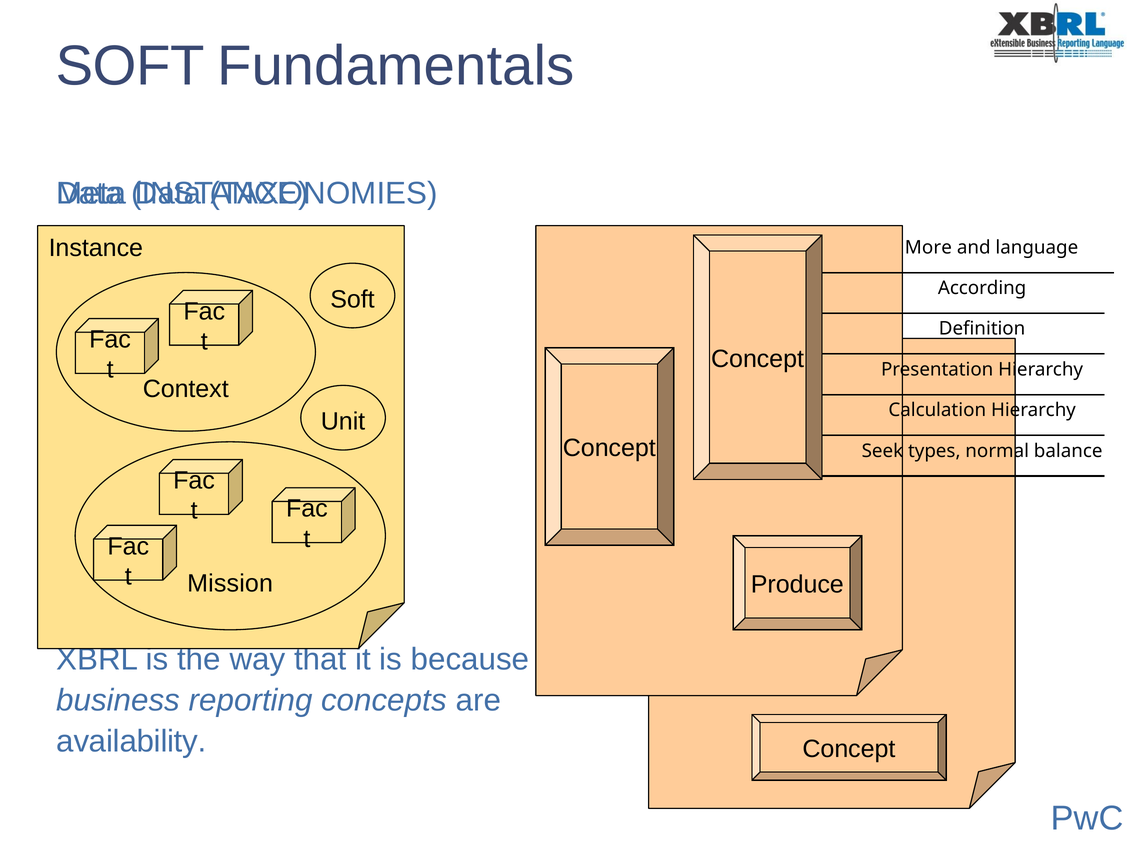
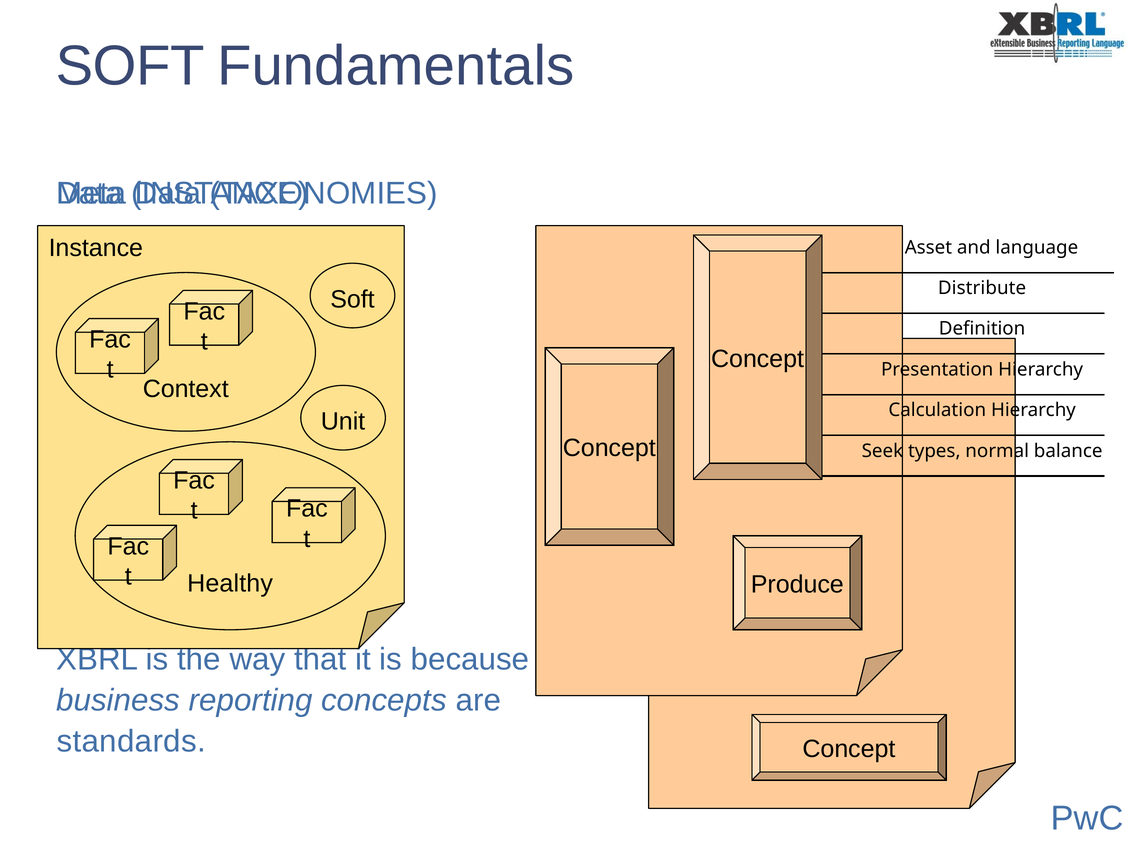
More: More -> Asset
According: According -> Distribute
Mission: Mission -> Healthy
availability: availability -> standards
